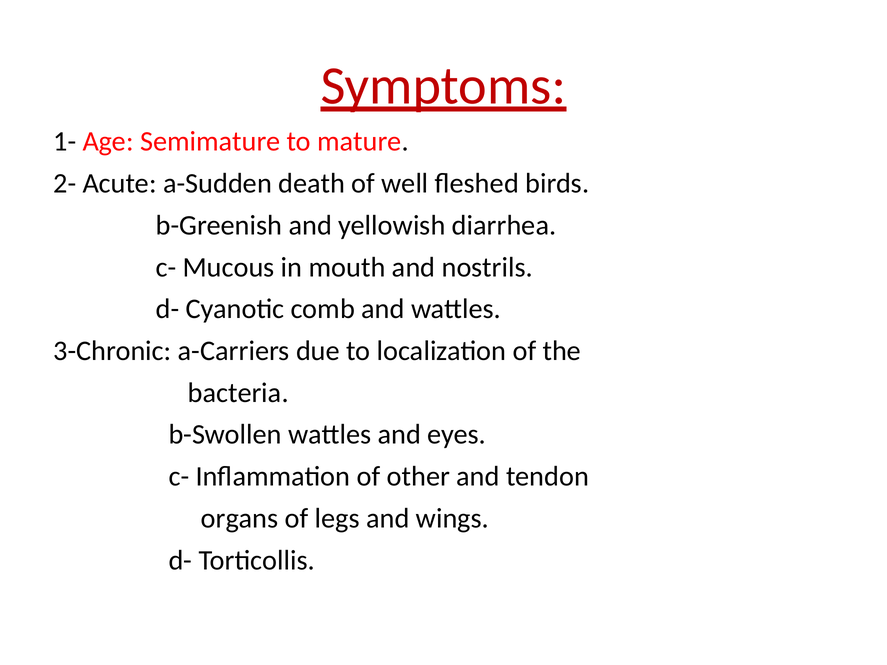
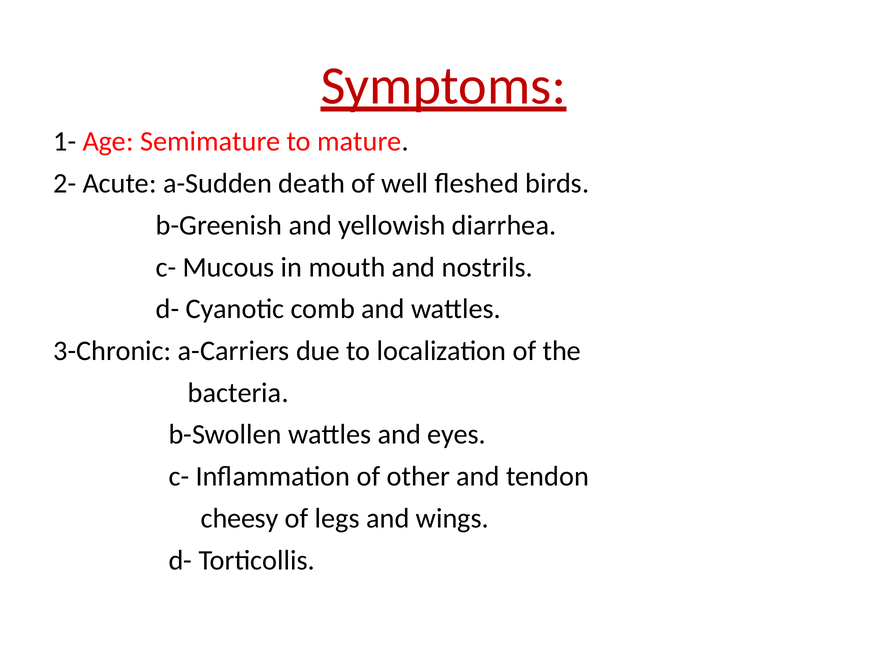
organs: organs -> cheesy
